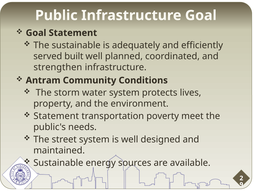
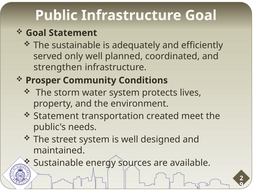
built: built -> only
Antram: Antram -> Prosper
poverty: poverty -> created
